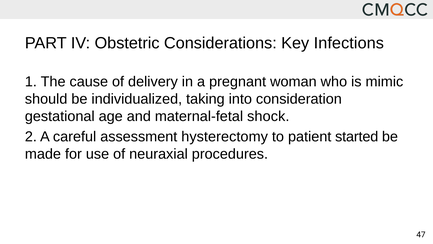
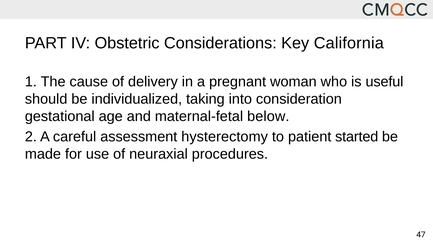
Infections: Infections -> California
mimic: mimic -> useful
shock: shock -> below
